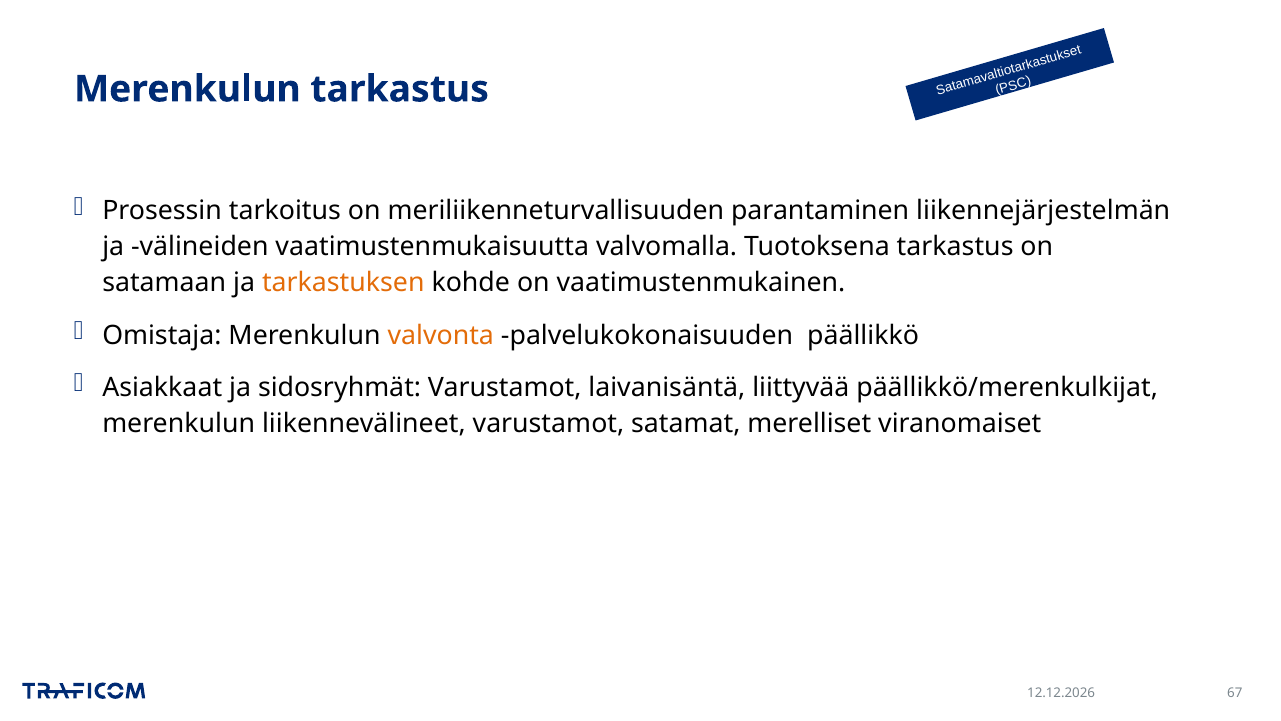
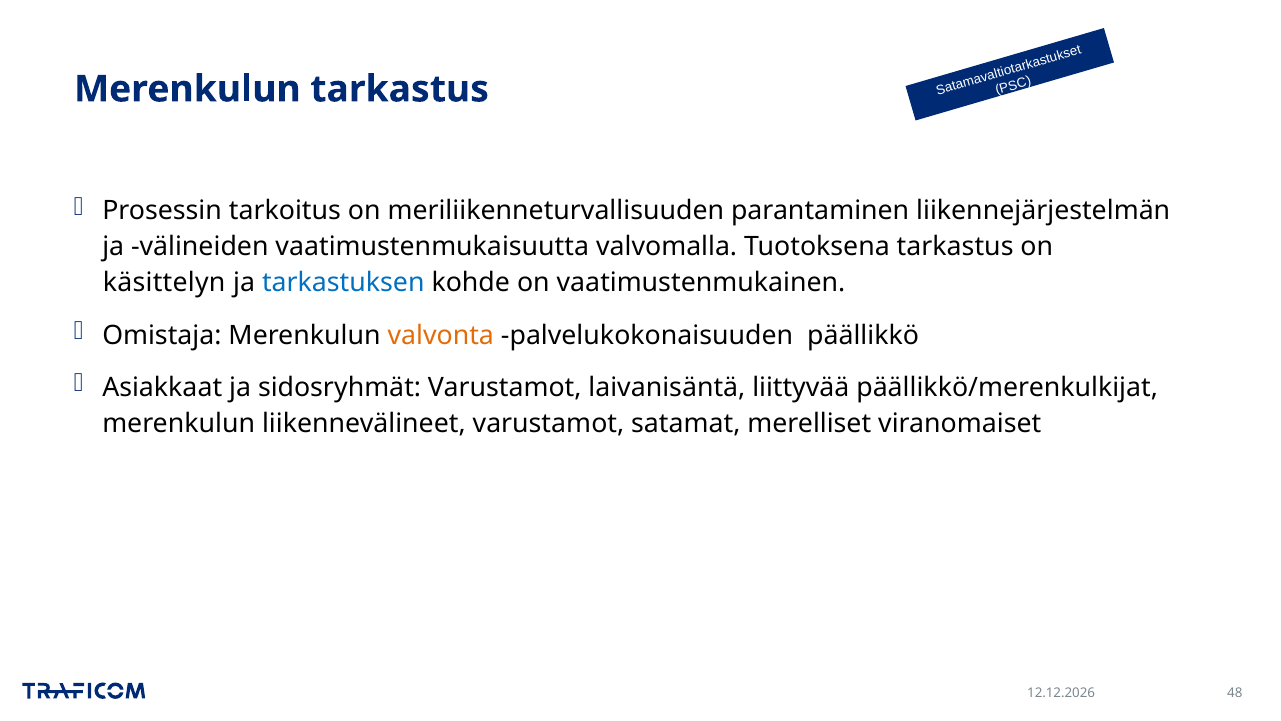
satamaan: satamaan -> käsittelyn
tarkastuksen colour: orange -> blue
67: 67 -> 48
